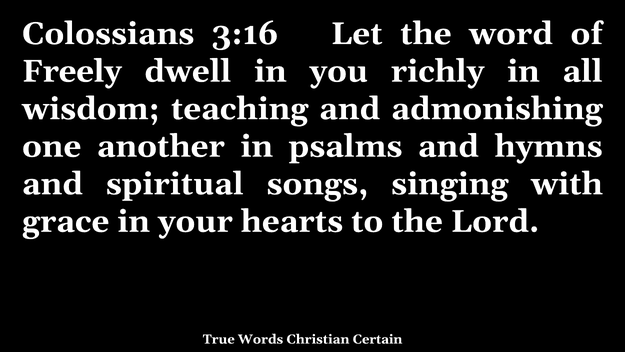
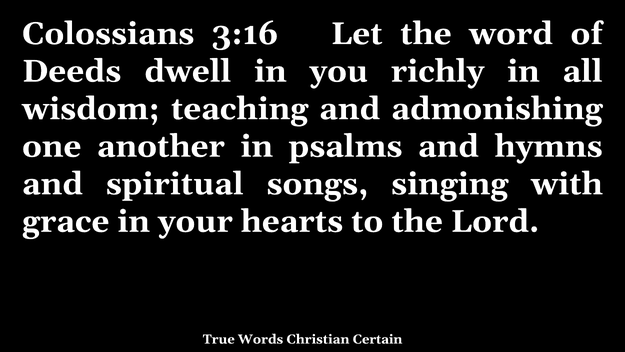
Freely: Freely -> Deeds
